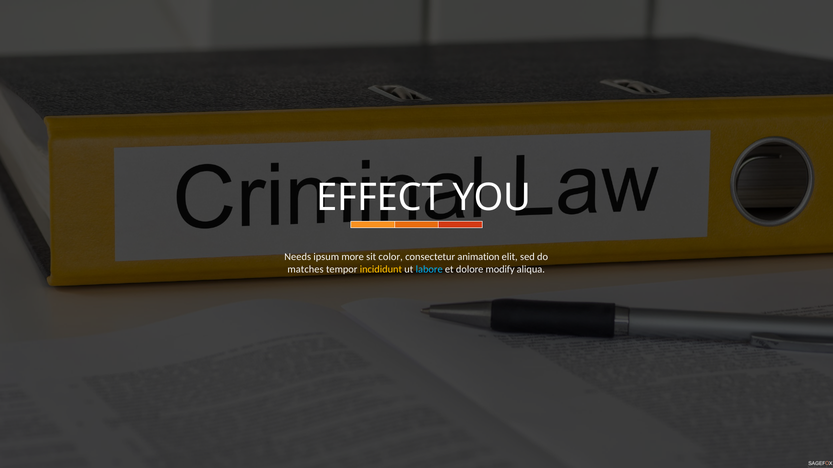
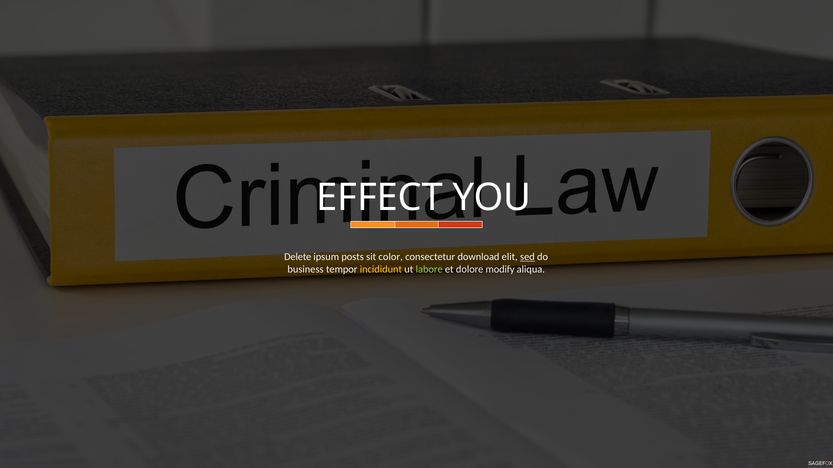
Needs: Needs -> Delete
more: more -> posts
animation: animation -> download
sed underline: none -> present
matches: matches -> business
labore colour: light blue -> light green
